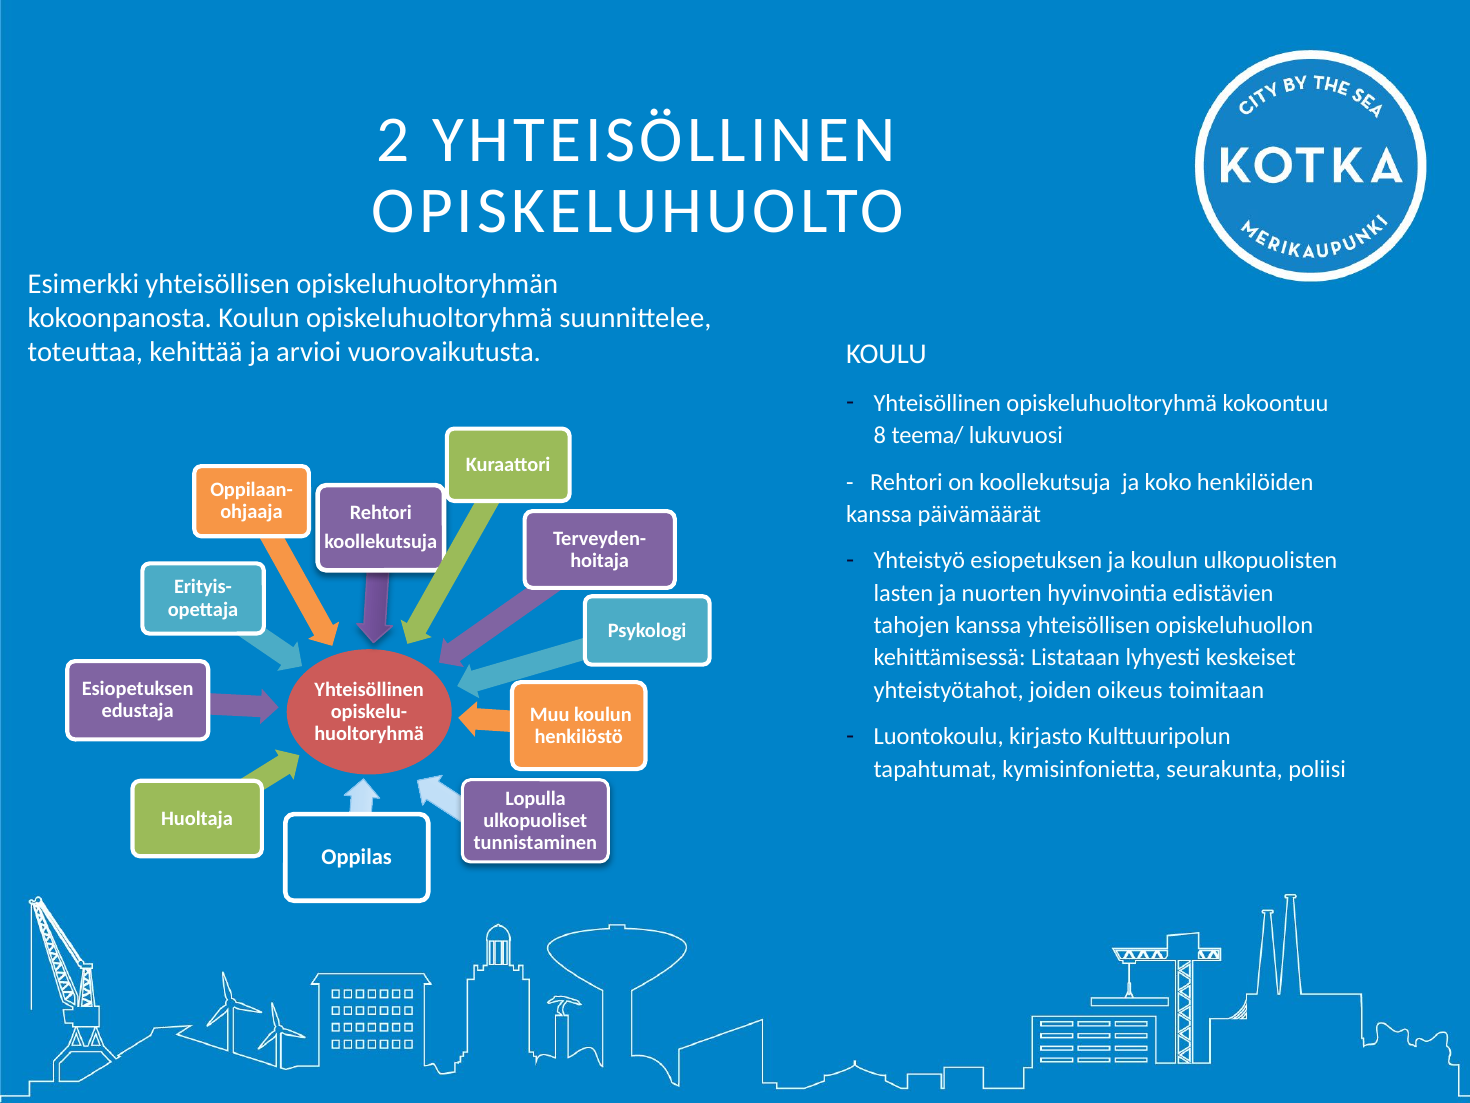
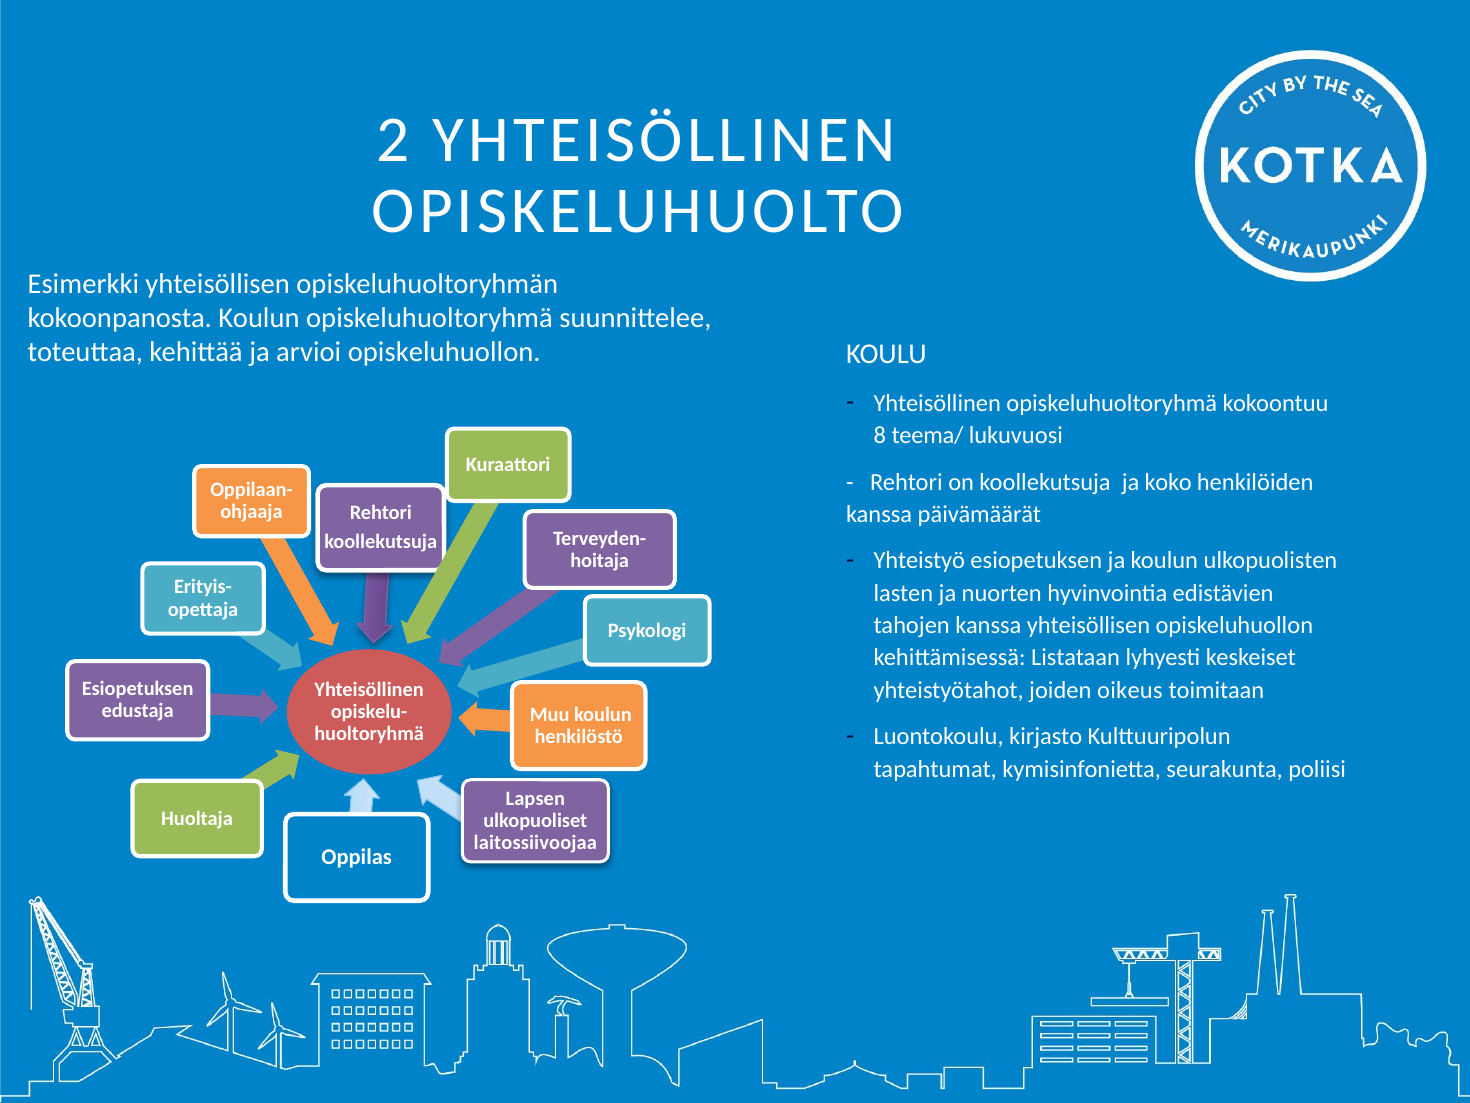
arvioi vuorovaikutusta: vuorovaikutusta -> opiskeluhuollon
Lopulla: Lopulla -> Lapsen
tunnistaminen: tunnistaminen -> laitossiivoojaa
